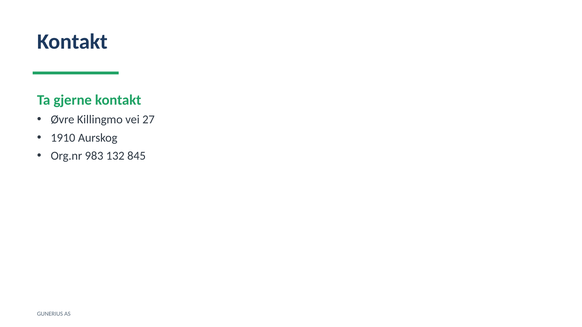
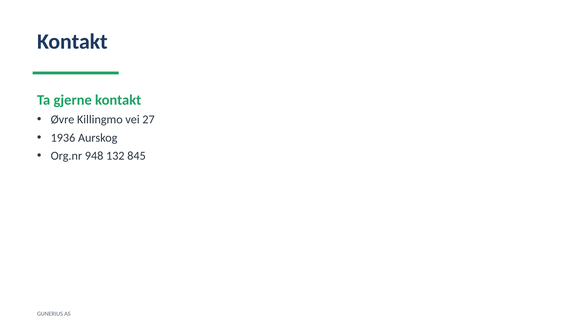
1910: 1910 -> 1936
983: 983 -> 948
